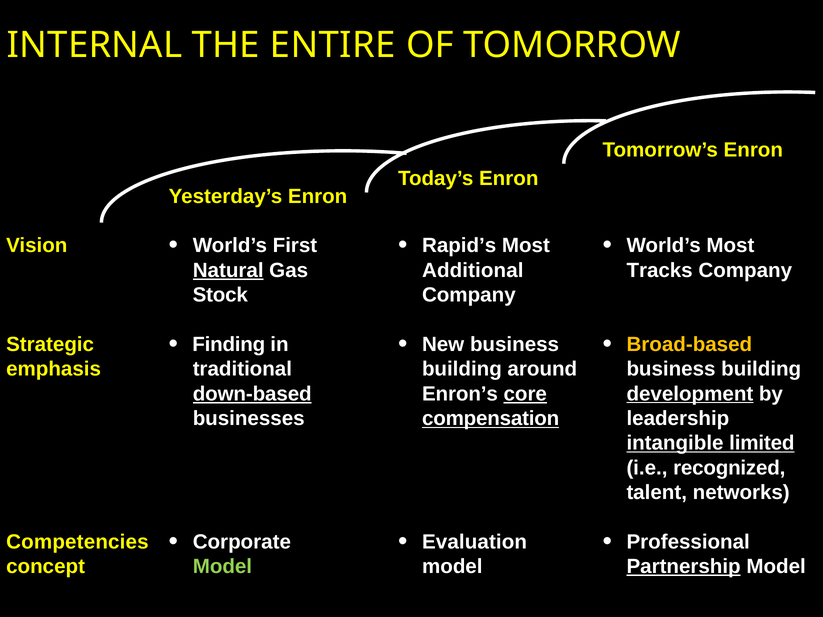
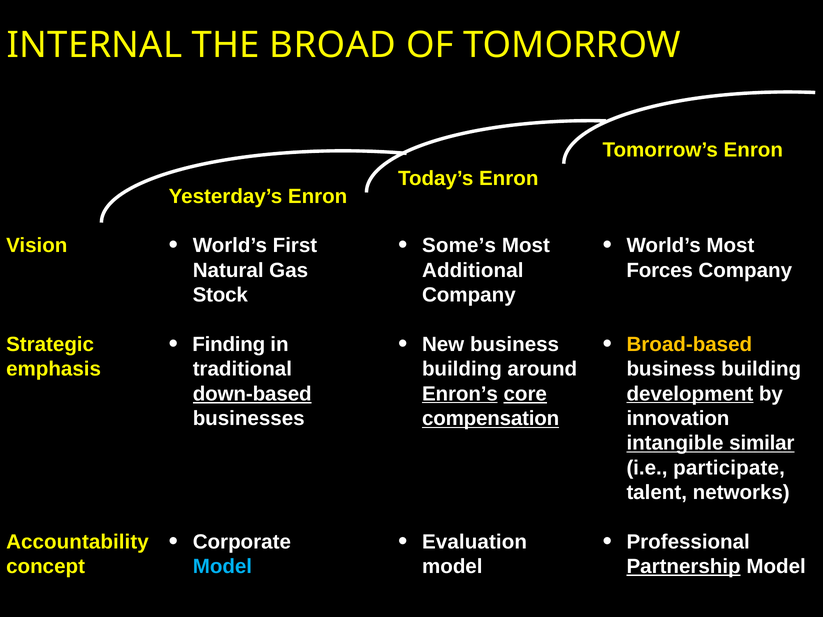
ENTIRE: ENTIRE -> BROAD
Rapid’s: Rapid’s -> Some’s
Natural underline: present -> none
Tracks: Tracks -> Forces
Enron’s underline: none -> present
leadership: leadership -> innovation
limited: limited -> similar
recognized: recognized -> participate
Competencies: Competencies -> Accountability
Model at (222, 567) colour: light green -> light blue
